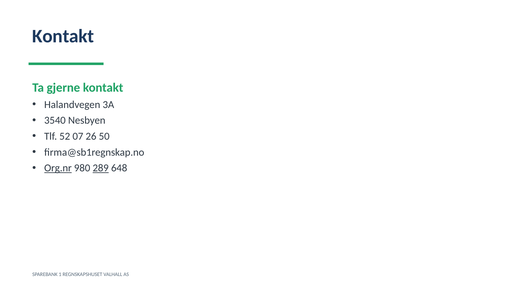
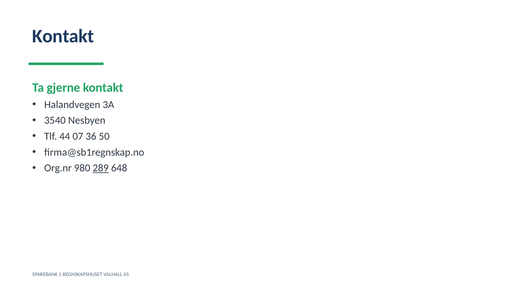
52: 52 -> 44
26: 26 -> 36
Org.nr underline: present -> none
